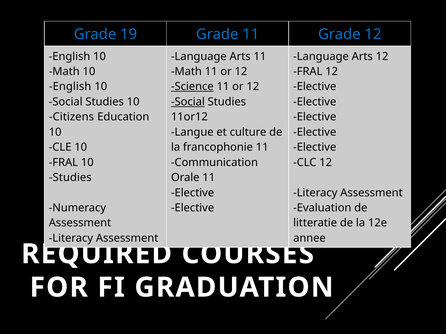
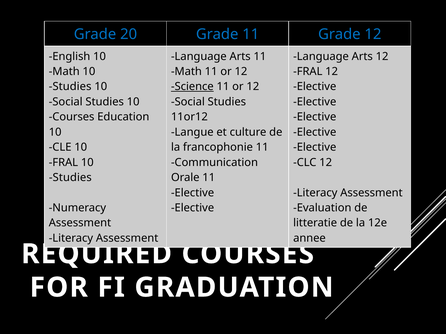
19: 19 -> 20
English at (70, 87): English -> Studies
Social at (188, 102) underline: present -> none
Citizens at (72, 117): Citizens -> Courses
